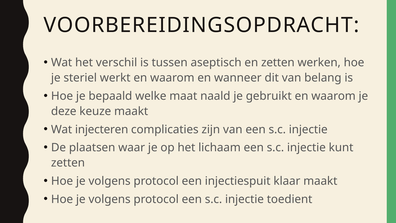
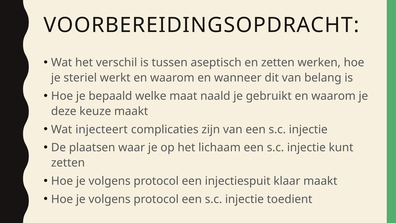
injecteren: injecteren -> injecteert
